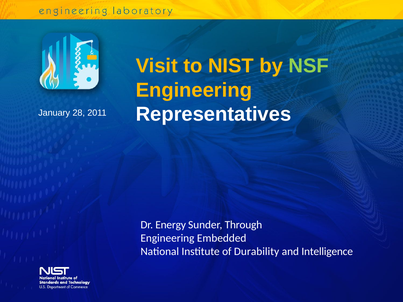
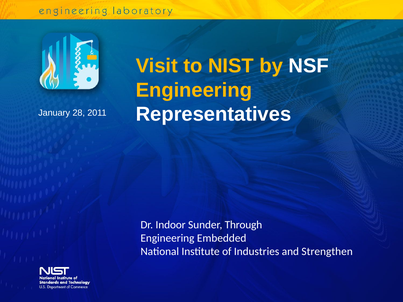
NSF colour: light green -> white
Energy: Energy -> Indoor
Durability: Durability -> Industries
Intelligence: Intelligence -> Strengthen
